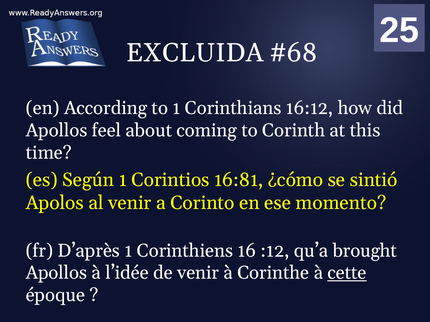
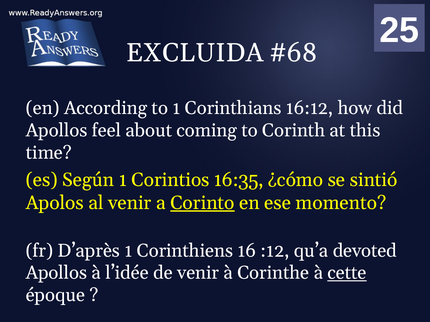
16:81: 16:81 -> 16:35
Corinto underline: none -> present
brought: brought -> devoted
